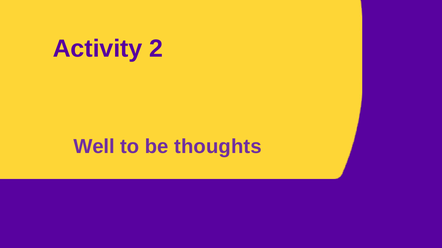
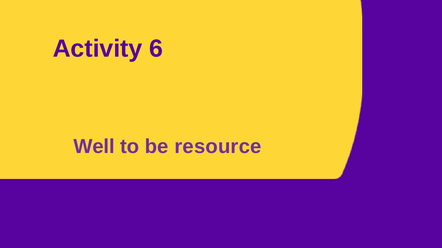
2: 2 -> 6
thoughts: thoughts -> resource
